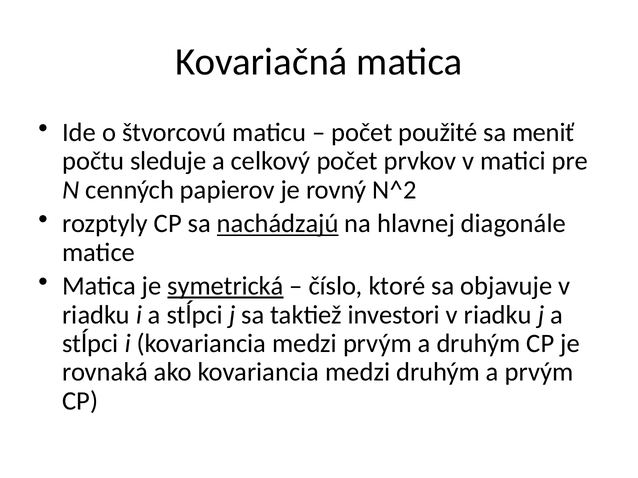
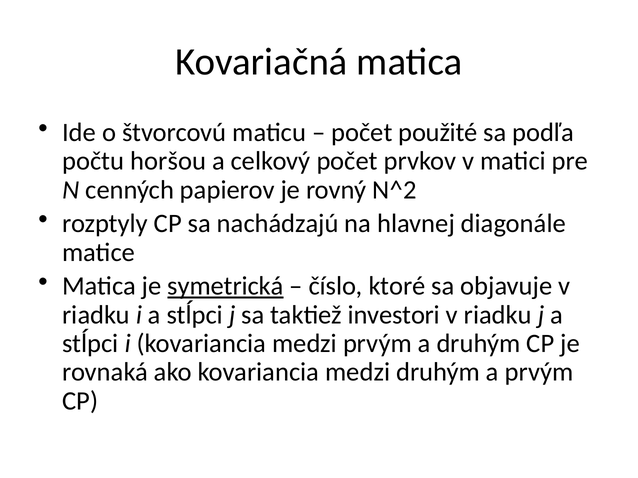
meniť: meniť -> podľa
sleduje: sleduje -> horšou
nachádzajú underline: present -> none
